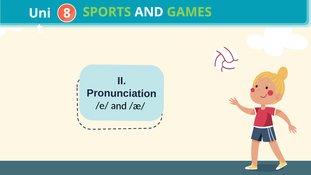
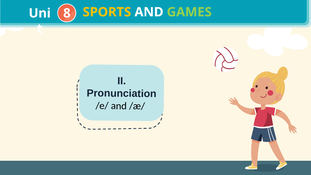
SPORTS colour: light green -> yellow
